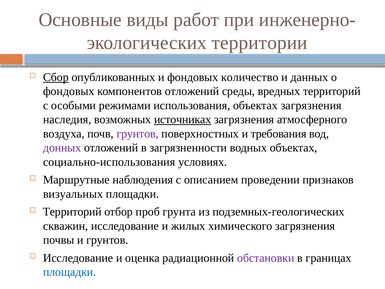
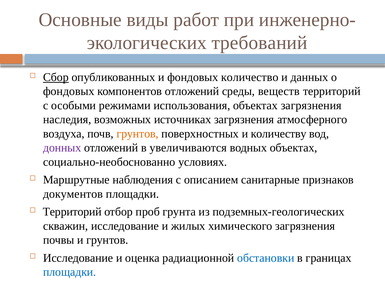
территории: территории -> требований
вредных: вредных -> веществ
источниках underline: present -> none
грунтов at (138, 134) colour: purple -> orange
требования: требования -> количеству
загрязненности: загрязненности -> увеличиваются
социально-использования: социально-использования -> социально-необоснованно
проведении: проведении -> санитарные
визуальных: визуальных -> документов
обстановки colour: purple -> blue
